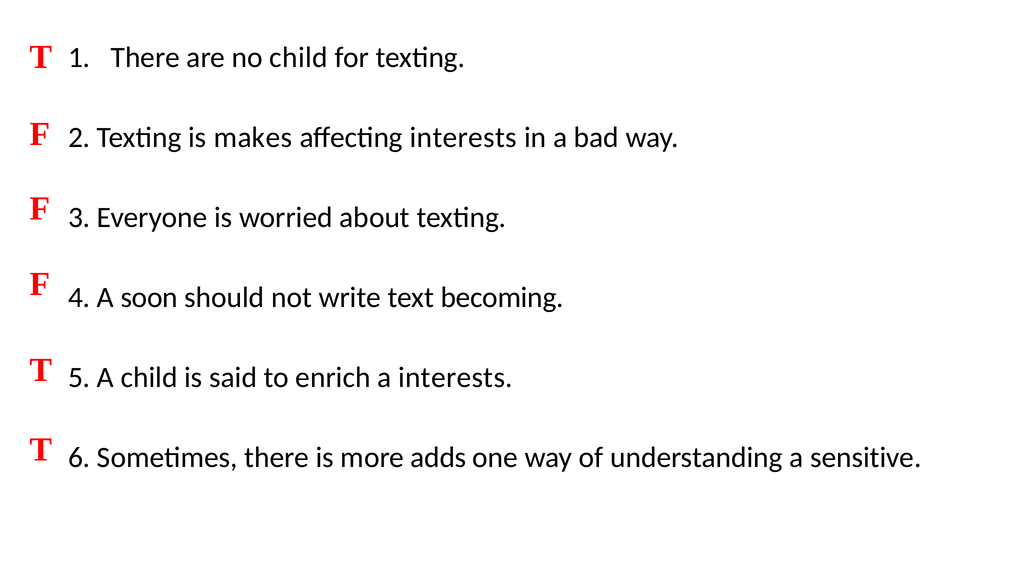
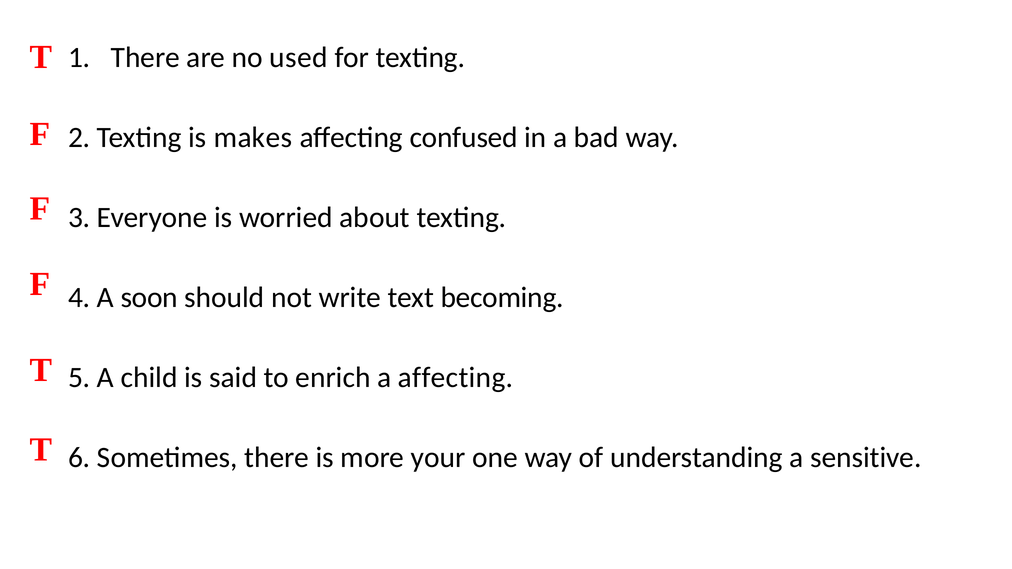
no child: child -> used
affecting interests: interests -> confused
a interests: interests -> affecting
adds: adds -> your
